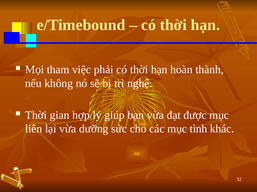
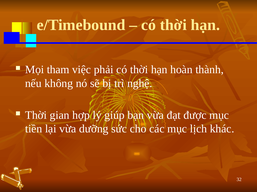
liên: liên -> tiền
tình: tình -> lịch
